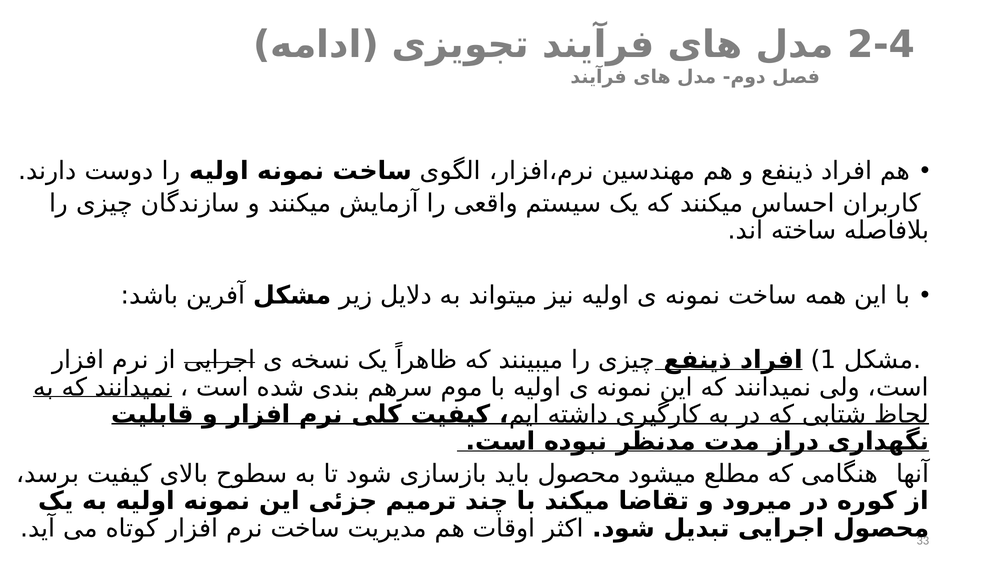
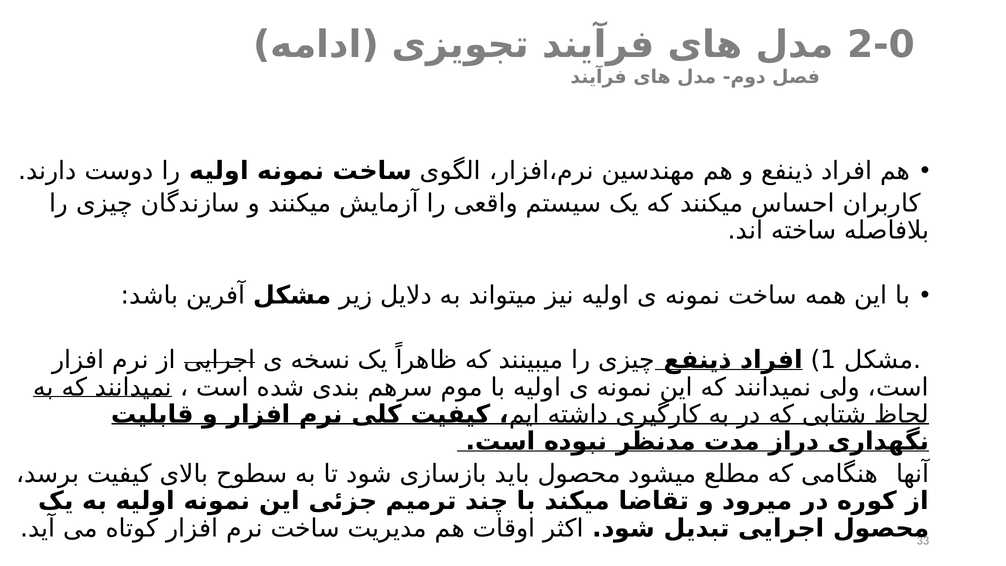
2-4: 2-4 -> 2-0
